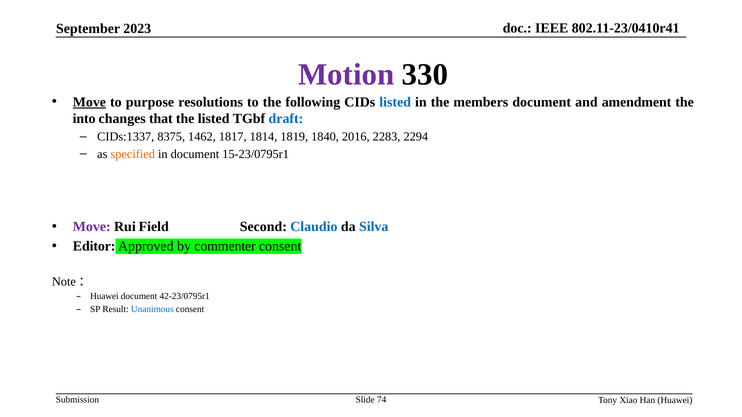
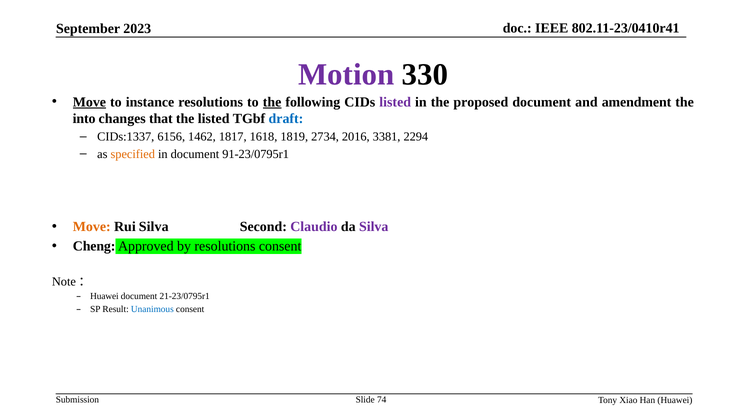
purpose: purpose -> instance
the at (272, 102) underline: none -> present
listed at (395, 102) colour: blue -> purple
members: members -> proposed
8375: 8375 -> 6156
1814: 1814 -> 1618
1840: 1840 -> 2734
2283: 2283 -> 3381
15-23/0795r1: 15-23/0795r1 -> 91-23/0795r1
Move at (92, 227) colour: purple -> orange
Rui Field: Field -> Silva
Claudio colour: blue -> purple
Silva at (374, 227) colour: blue -> purple
Editor: Editor -> Cheng
by commenter: commenter -> resolutions
42-23/0795r1: 42-23/0795r1 -> 21-23/0795r1
